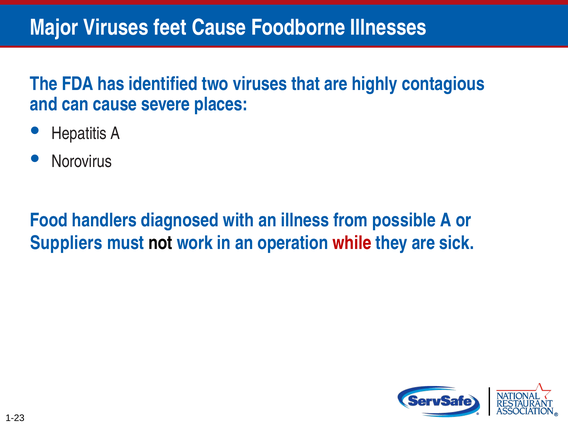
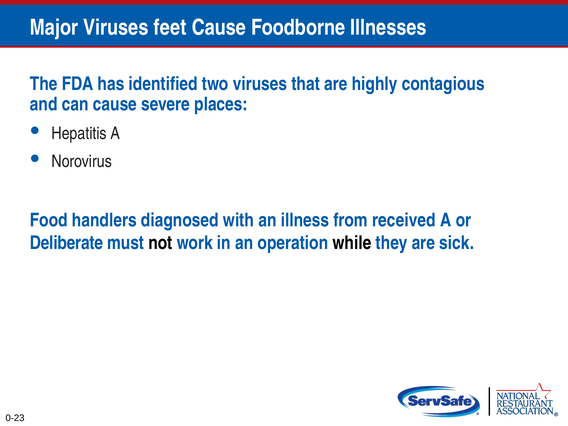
possible: possible -> received
Suppliers: Suppliers -> Deliberate
while colour: red -> black
1-23: 1-23 -> 0-23
